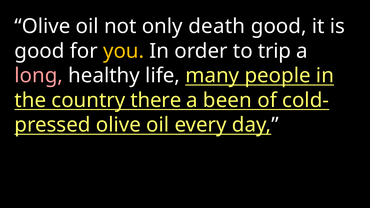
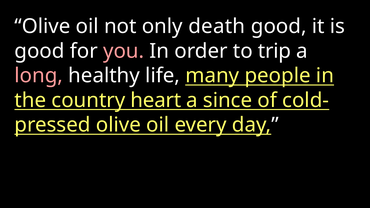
you colour: yellow -> pink
there: there -> heart
been: been -> since
